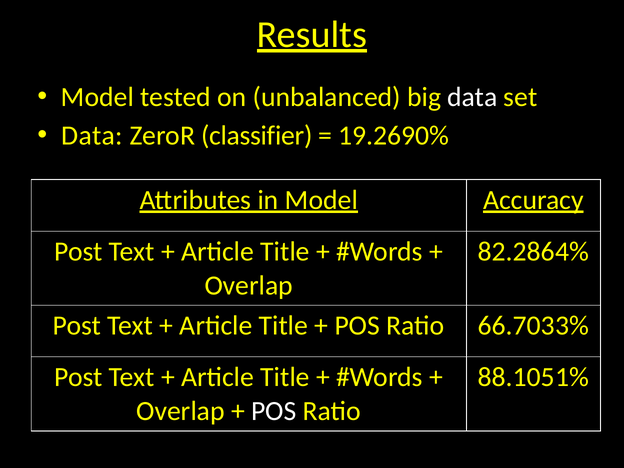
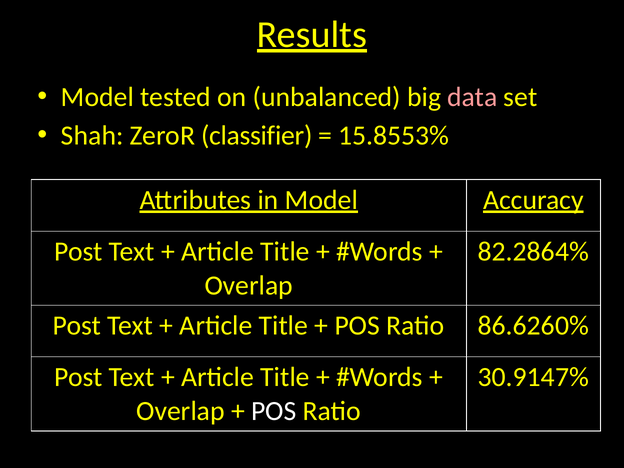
data at (472, 97) colour: white -> pink
Data at (92, 136): Data -> Shah
19.2690%: 19.2690% -> 15.8553%
66.7033%: 66.7033% -> 86.6260%
88.1051%: 88.1051% -> 30.9147%
